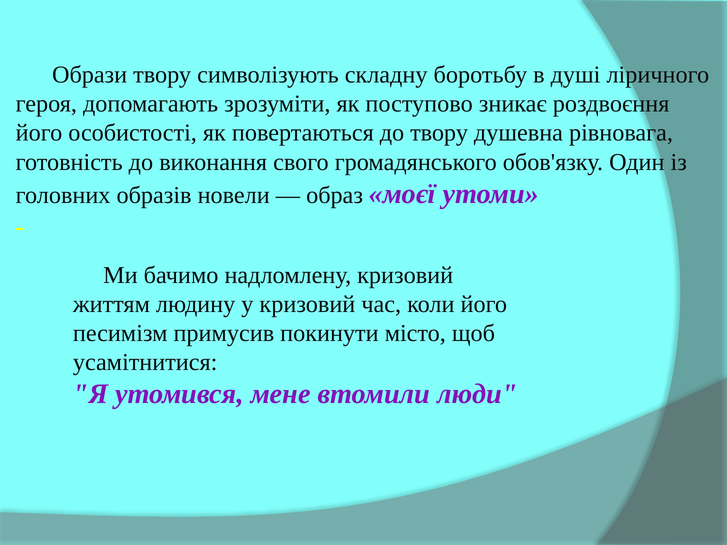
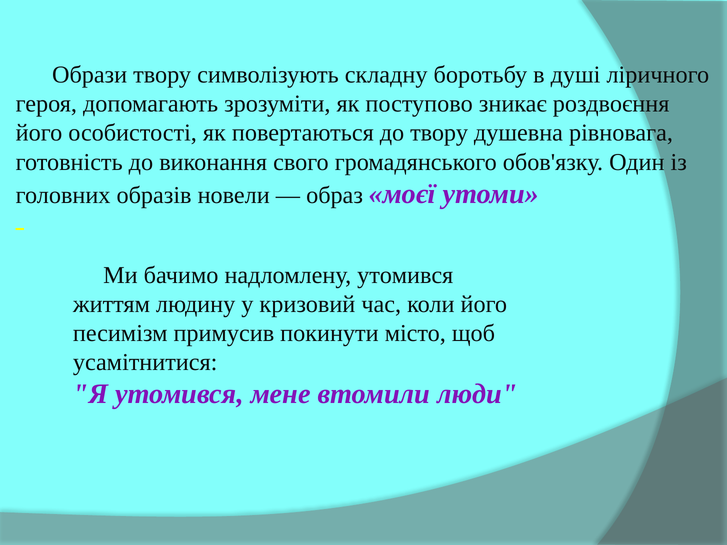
надломлену кризовий: кризовий -> утомився
